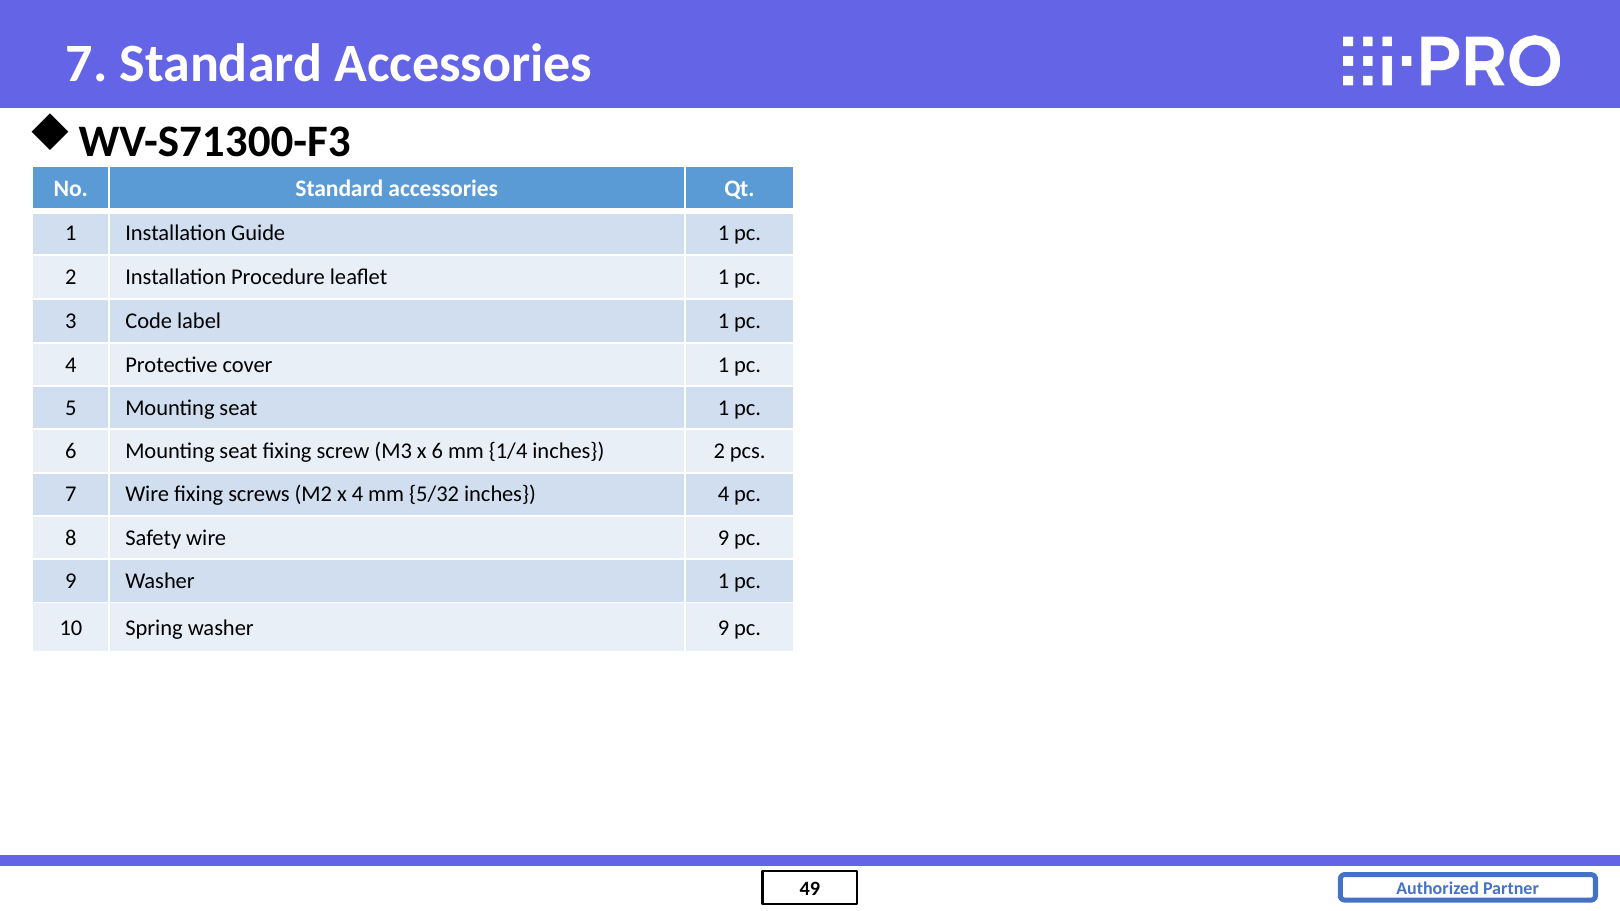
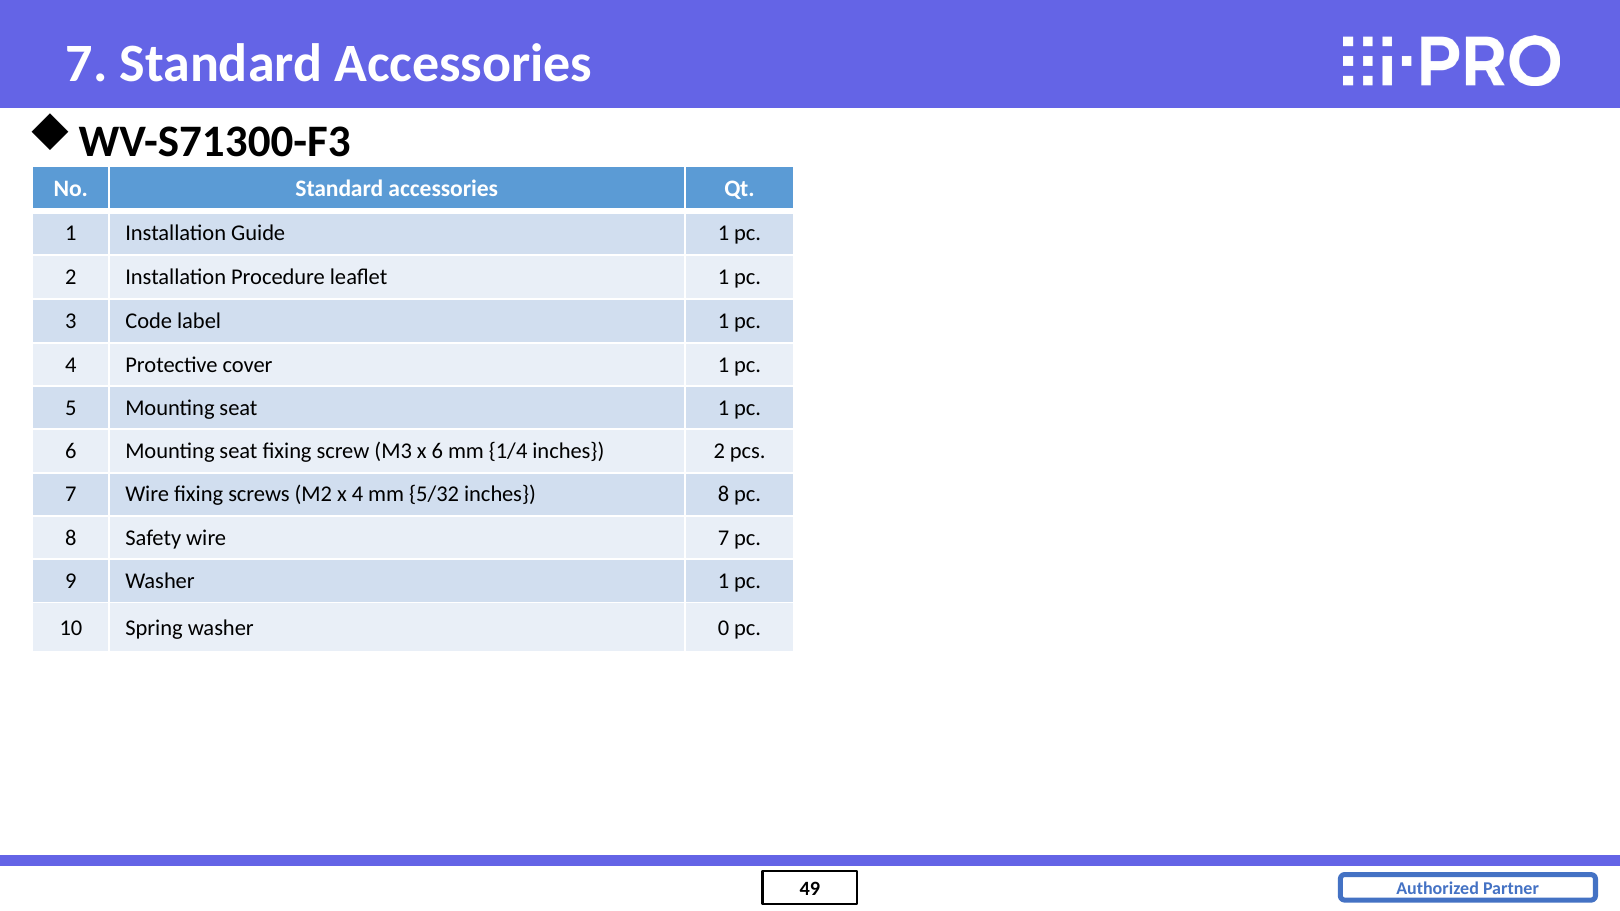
inches 4: 4 -> 8
wire 9: 9 -> 7
washer 9: 9 -> 0
